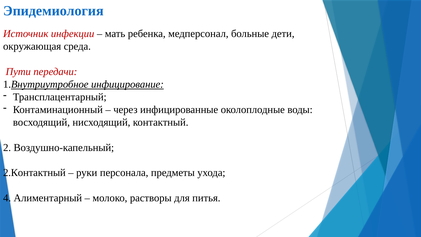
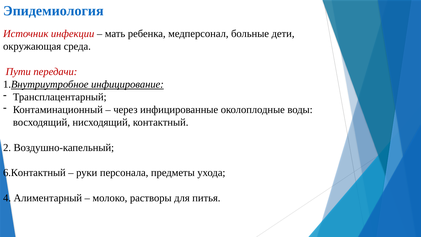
2.Контактный: 2.Контактный -> 6.Контактный
